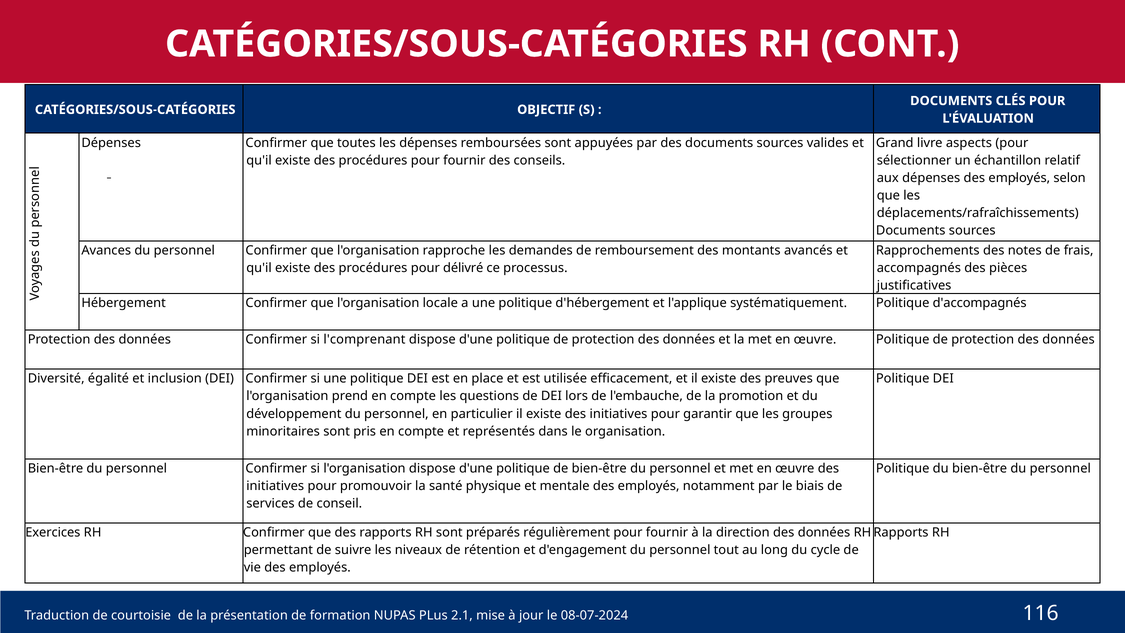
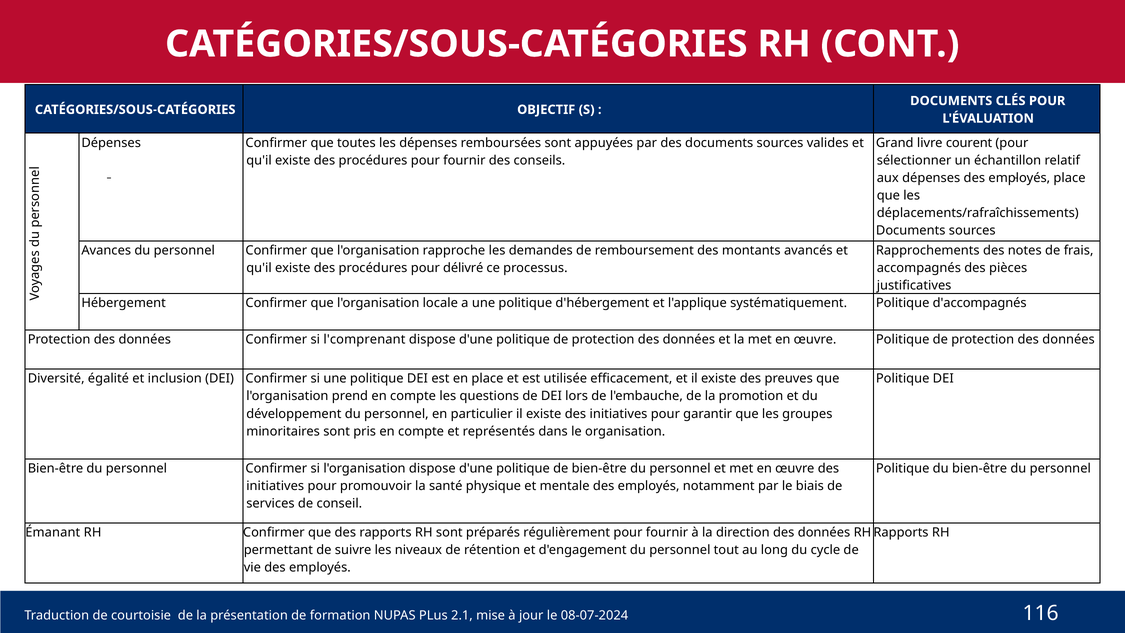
aspects: aspects -> courent
employés selon: selon -> place
Exercices: Exercices -> Émanant
